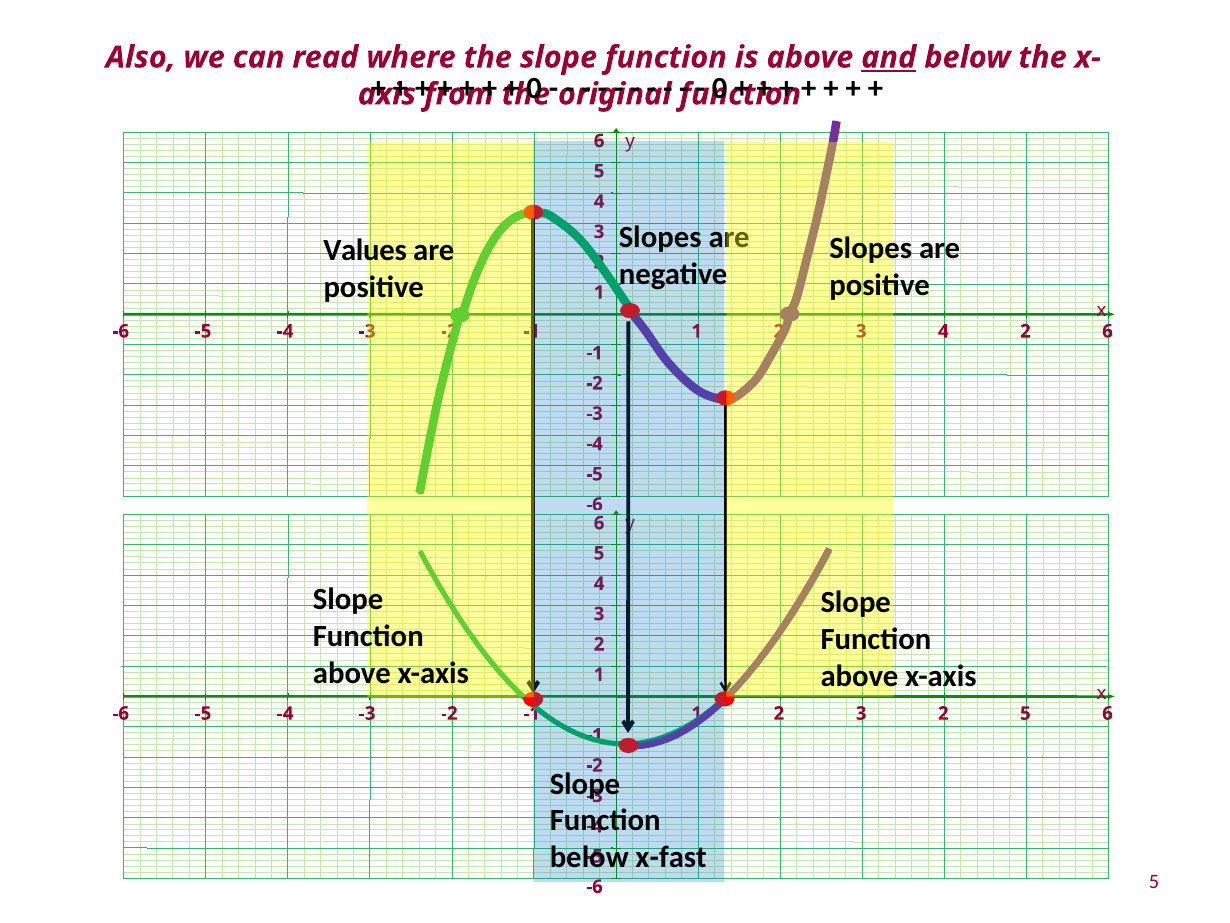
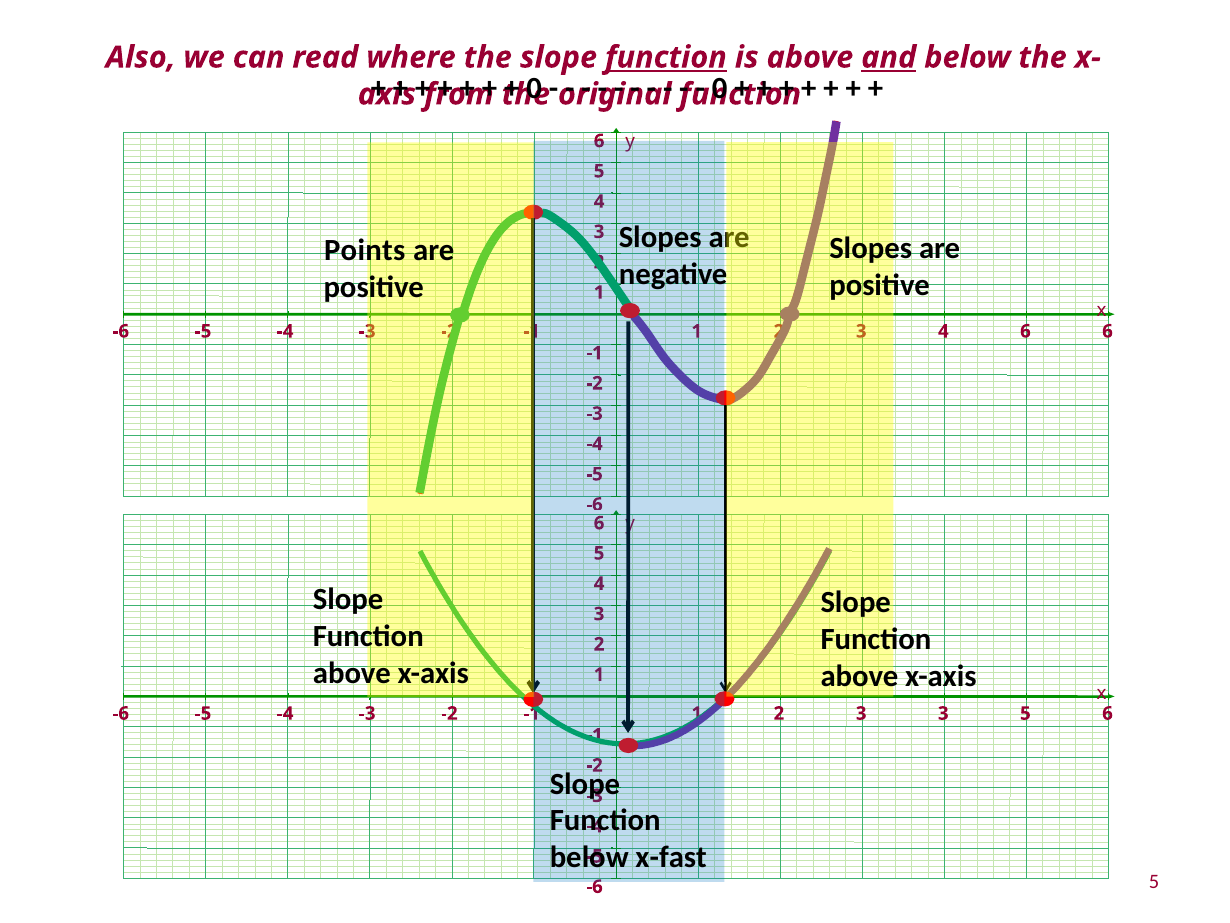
function at (666, 57) underline: none -> present
Values: Values -> Points
4 2: 2 -> 6
3 2: 2 -> 3
